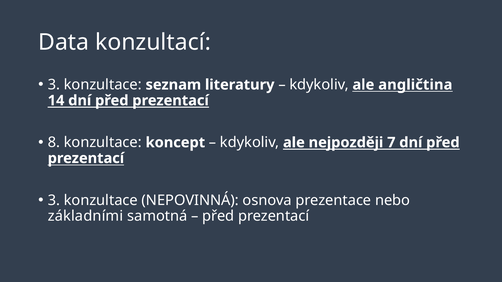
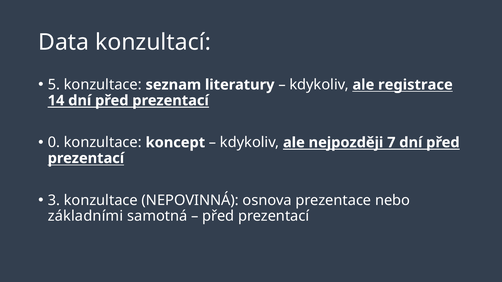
3 at (54, 85): 3 -> 5
angličtina: angličtina -> registrace
8: 8 -> 0
